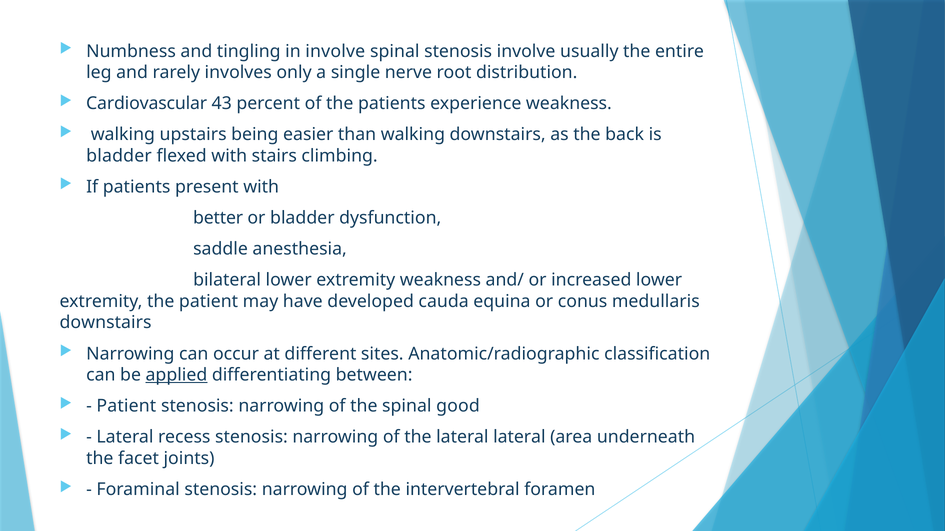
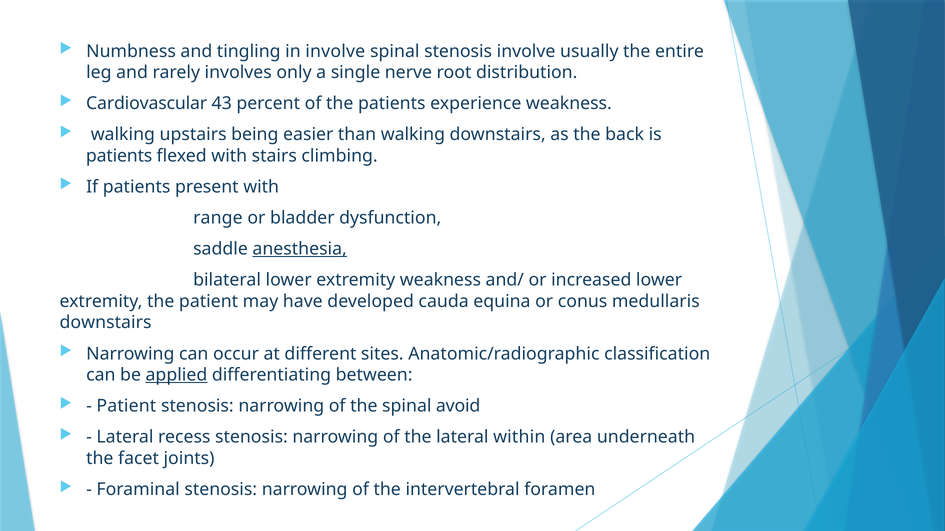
bladder at (119, 156): bladder -> patients
better: better -> range
anesthesia underline: none -> present
good: good -> avoid
lateral lateral: lateral -> within
